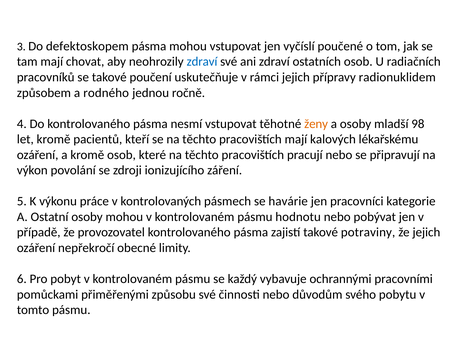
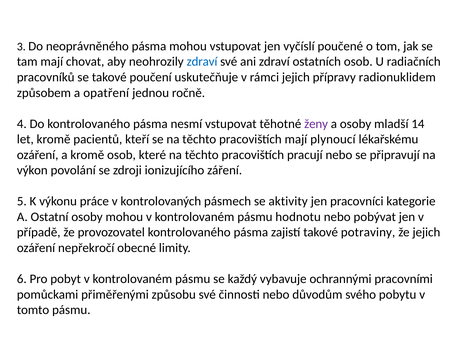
defektoskopem: defektoskopem -> neoprávněného
rodného: rodného -> opatření
ženy colour: orange -> purple
98: 98 -> 14
kalových: kalových -> plynoucí
havárie: havárie -> aktivity
